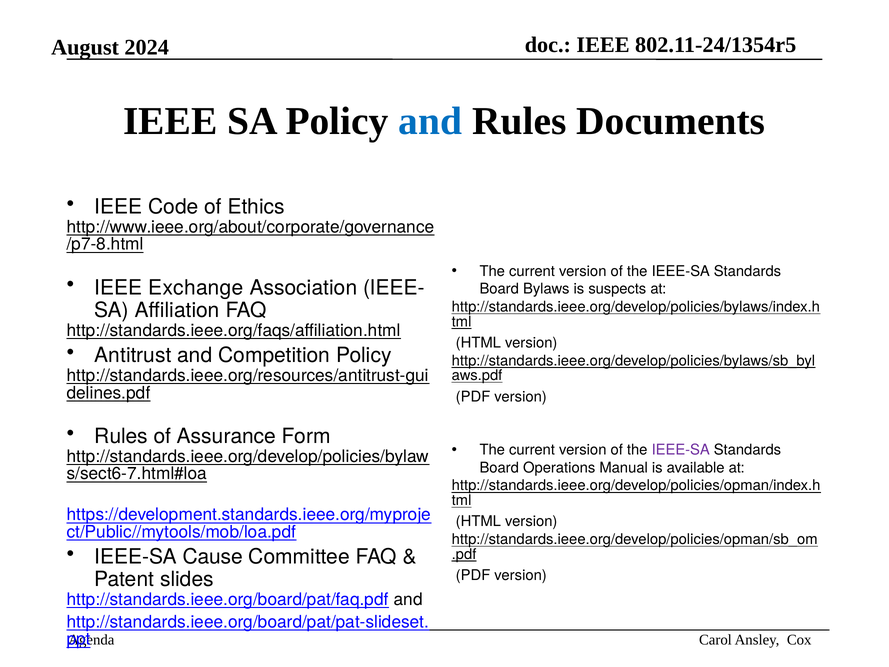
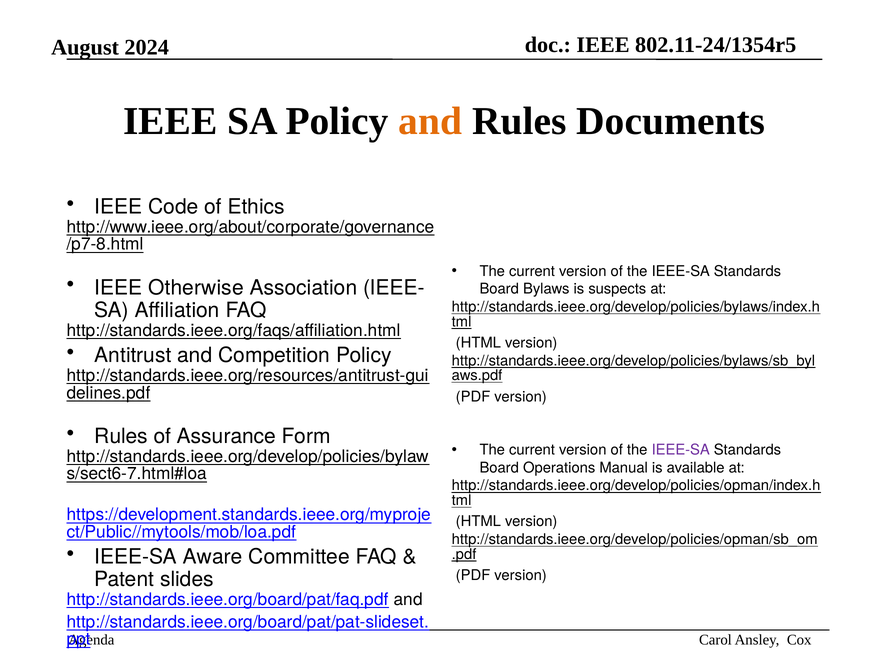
and at (430, 121) colour: blue -> orange
Exchange: Exchange -> Otherwise
Cause: Cause -> Aware
